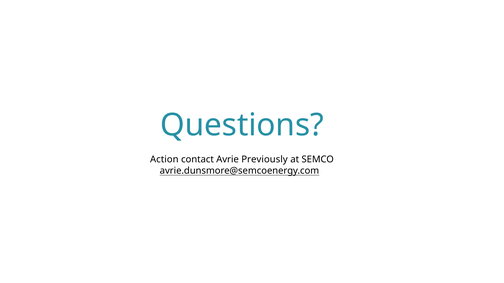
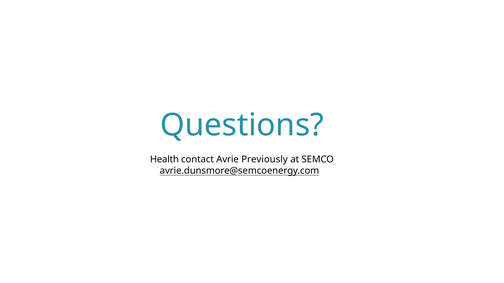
Action: Action -> Health
